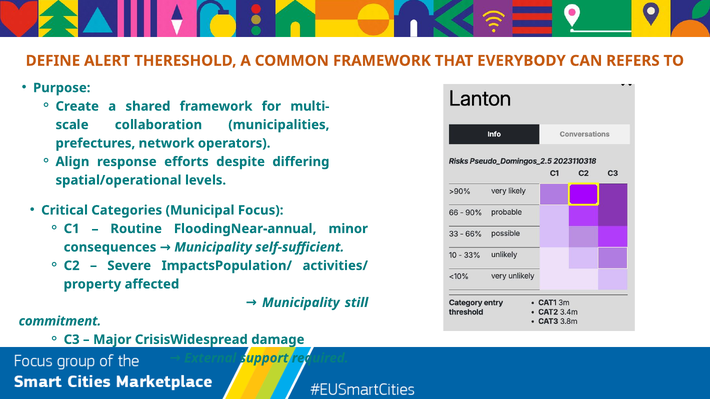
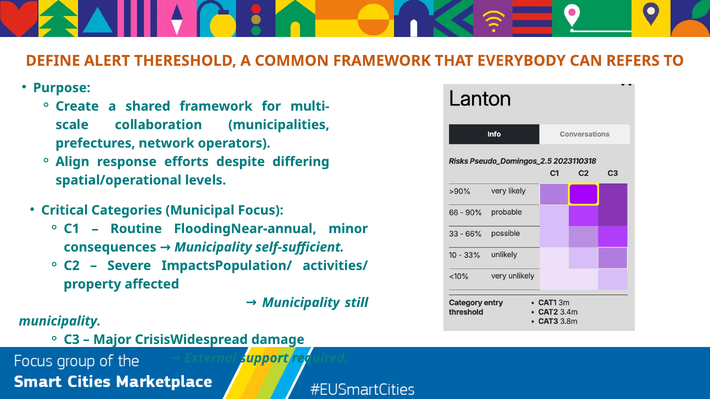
commitment at (60, 321): commitment -> municipality
